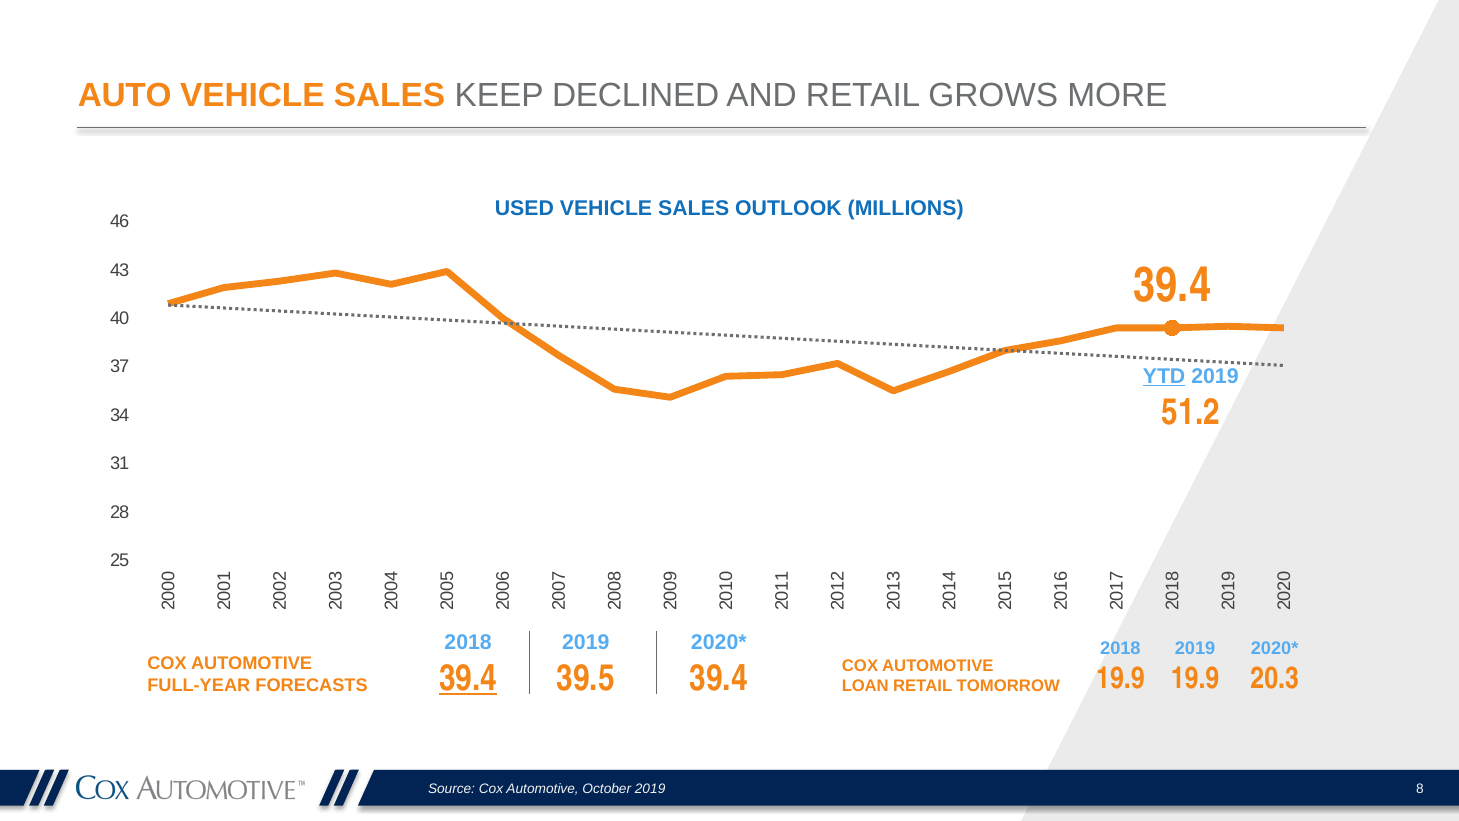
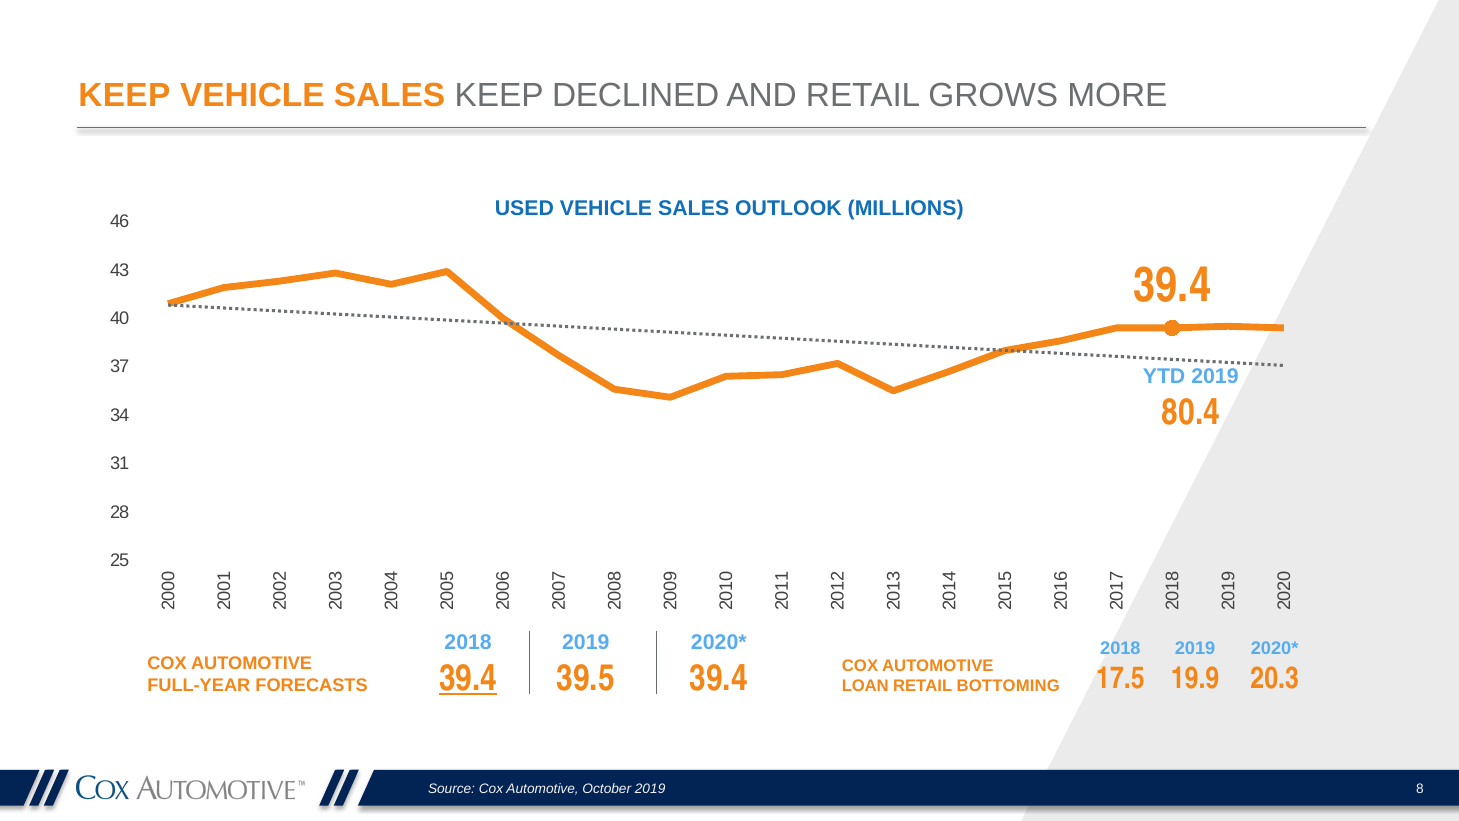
AUTO at (125, 95): AUTO -> KEEP
YTD underline: present -> none
51.2: 51.2 -> 80.4
19.9 at (1120, 678): 19.9 -> 17.5
TOMORROW: TOMORROW -> BOTTOMING
